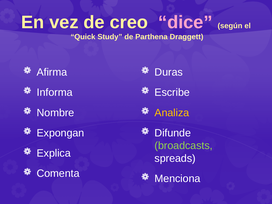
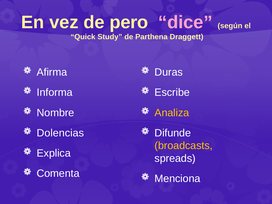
creo: creo -> pero
Expongan: Expongan -> Dolencias
broadcasts colour: light green -> yellow
